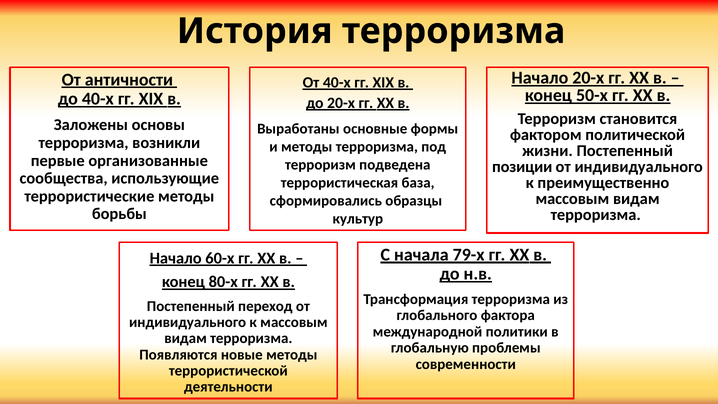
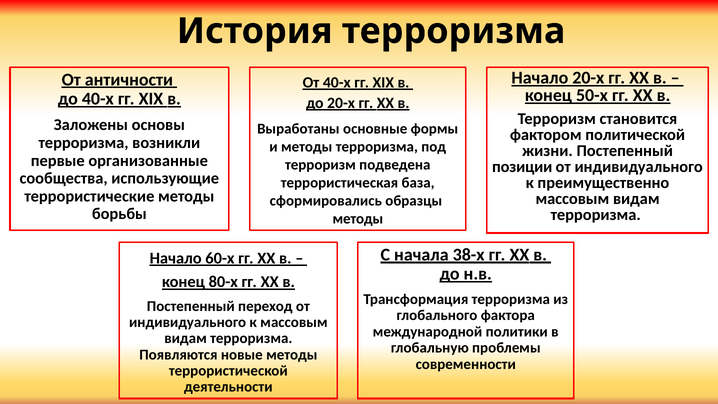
культур at (358, 219): культур -> методы
79-х: 79-х -> 38-х
